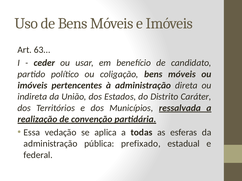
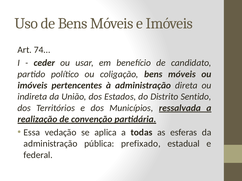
63: 63 -> 74
Caráter: Caráter -> Sentido
